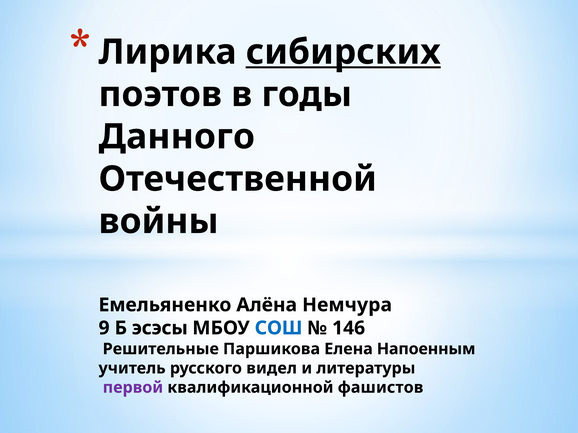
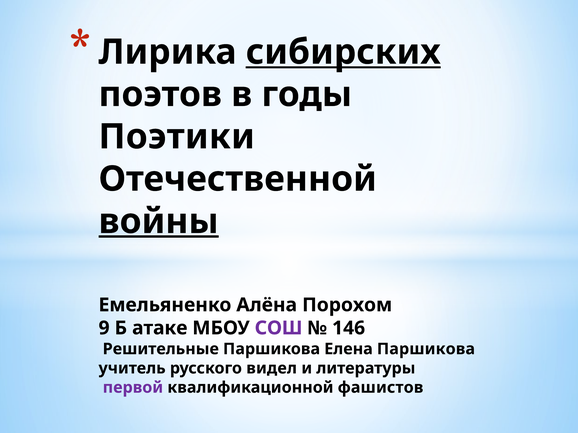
Данного: Данного -> Поэтики
войны underline: none -> present
Немчура: Немчура -> Порохом
эсэсы: эсэсы -> атаке
СОШ colour: blue -> purple
Елена Напоенным: Напоенным -> Паршикова
